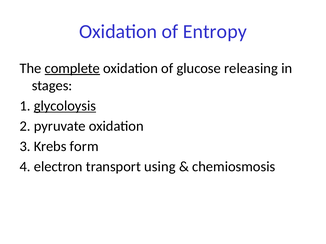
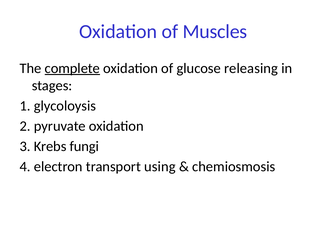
Entropy: Entropy -> Muscles
glycoloysis underline: present -> none
form: form -> fungi
